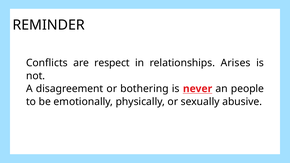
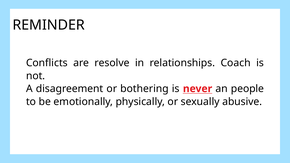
respect: respect -> resolve
Arises: Arises -> Coach
